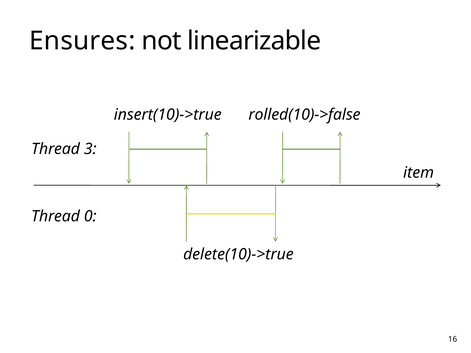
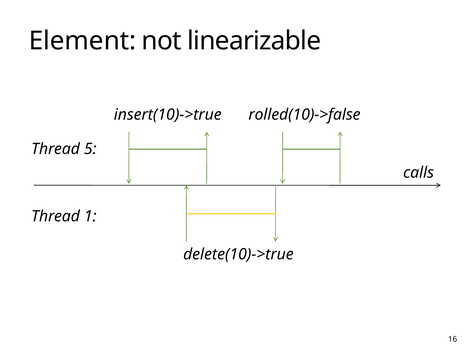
Ensures: Ensures -> Element
3: 3 -> 5
item: item -> calls
0: 0 -> 1
